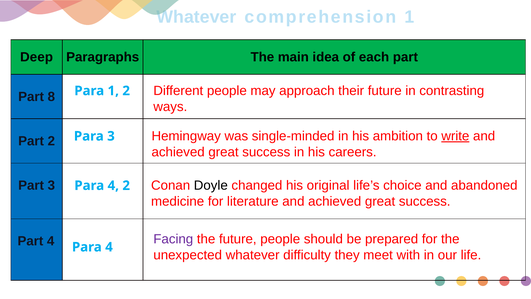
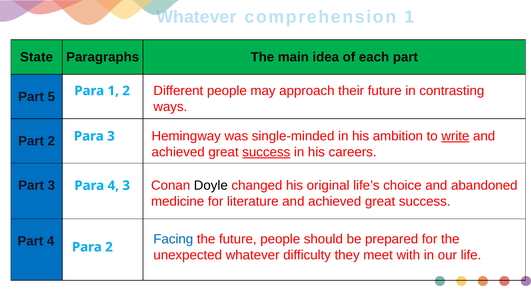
Deep: Deep -> State
8: 8 -> 5
success at (266, 152) underline: none -> present
4 2: 2 -> 3
Facing colour: purple -> blue
4 at (109, 247): 4 -> 2
